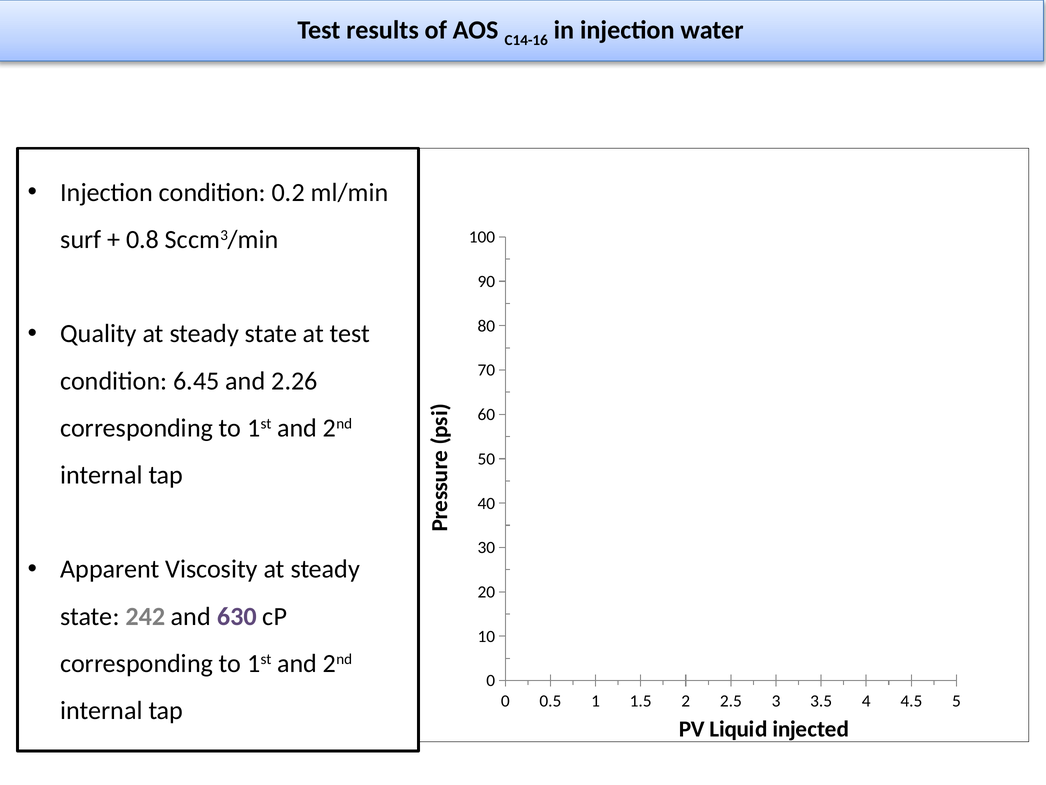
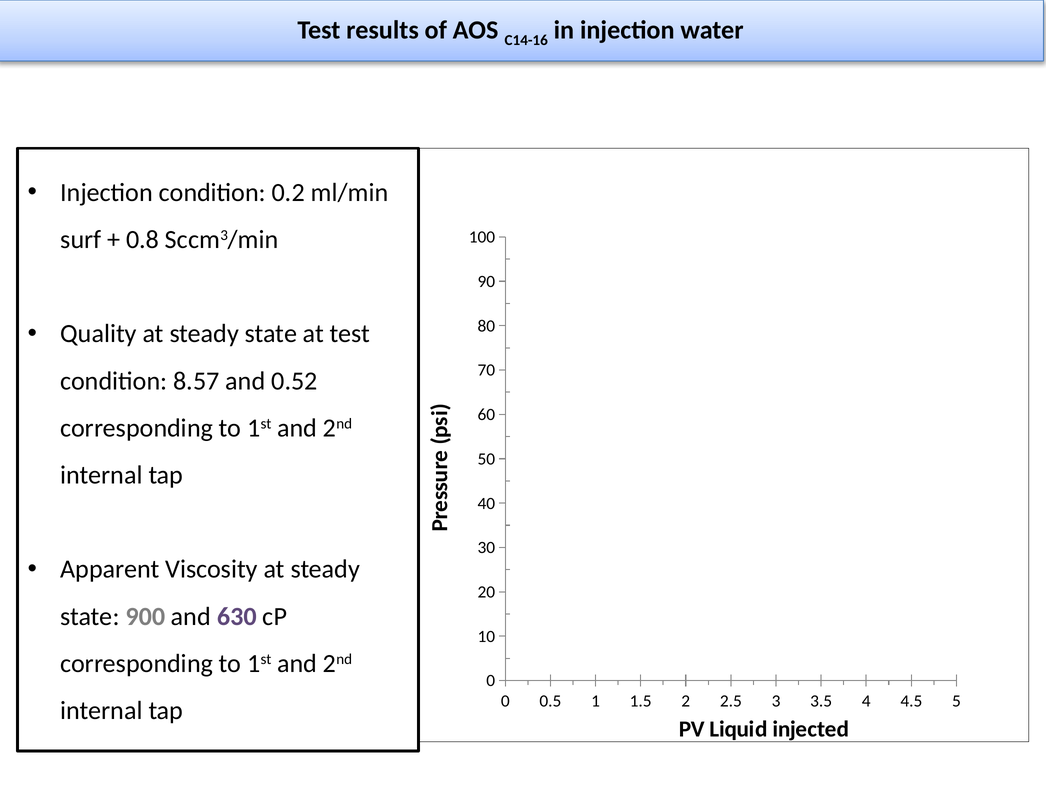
6.45: 6.45 -> 8.57
2.26: 2.26 -> 0.52
242: 242 -> 900
